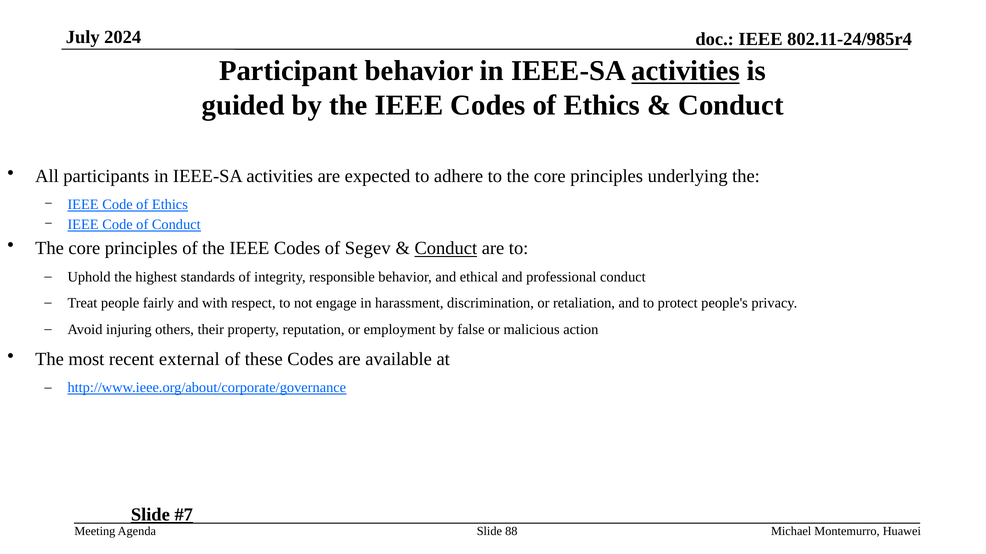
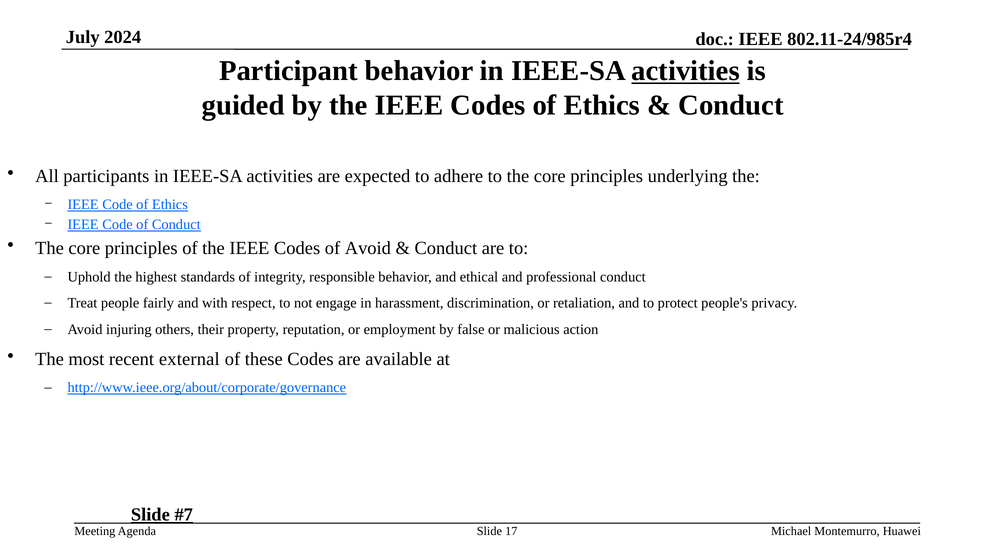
of Segev: Segev -> Avoid
Conduct at (446, 249) underline: present -> none
88: 88 -> 17
